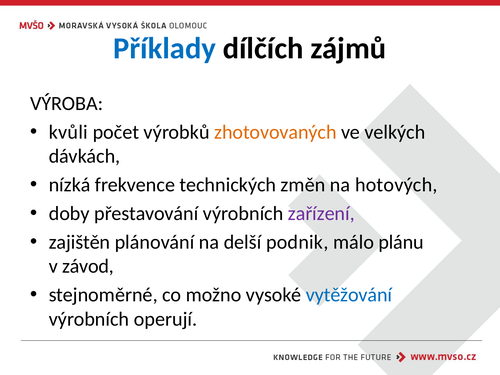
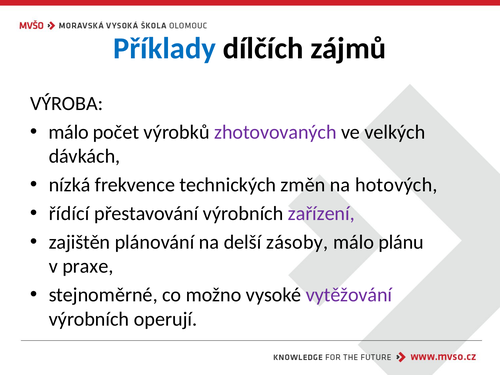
kvůli at (68, 132): kvůli -> málo
zhotovovaných colour: orange -> purple
doby: doby -> řídící
podnik: podnik -> zásoby
závod: závod -> praxe
vytěžování colour: blue -> purple
